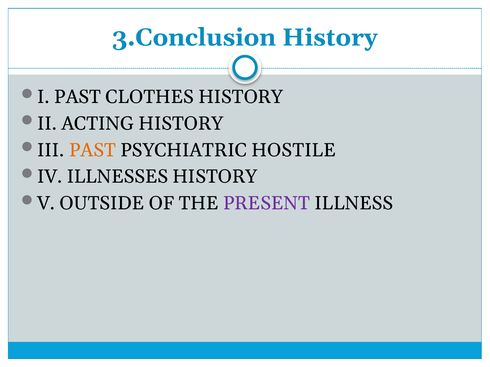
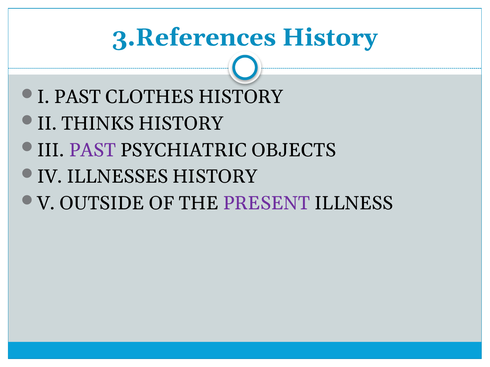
3.Conclusion: 3.Conclusion -> 3.References
ACTING: ACTING -> THINKS
PAST at (92, 150) colour: orange -> purple
HOSTILE: HOSTILE -> OBJECTS
